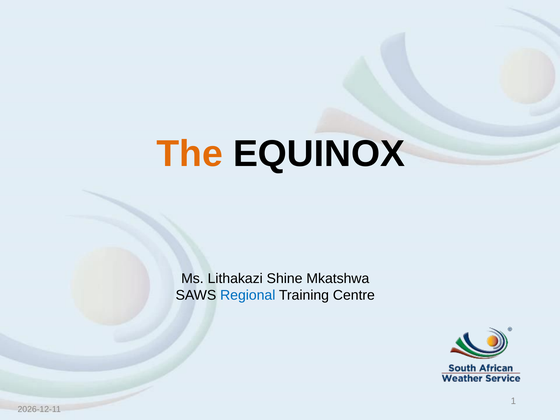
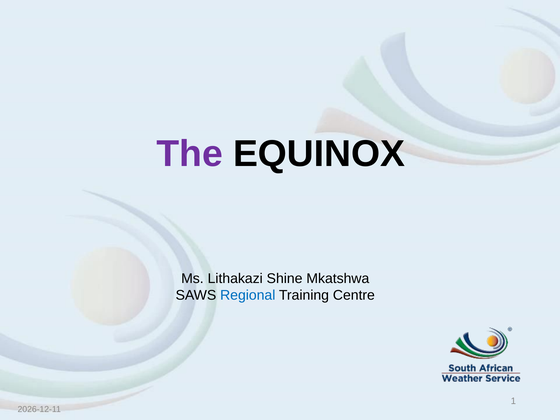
The colour: orange -> purple
